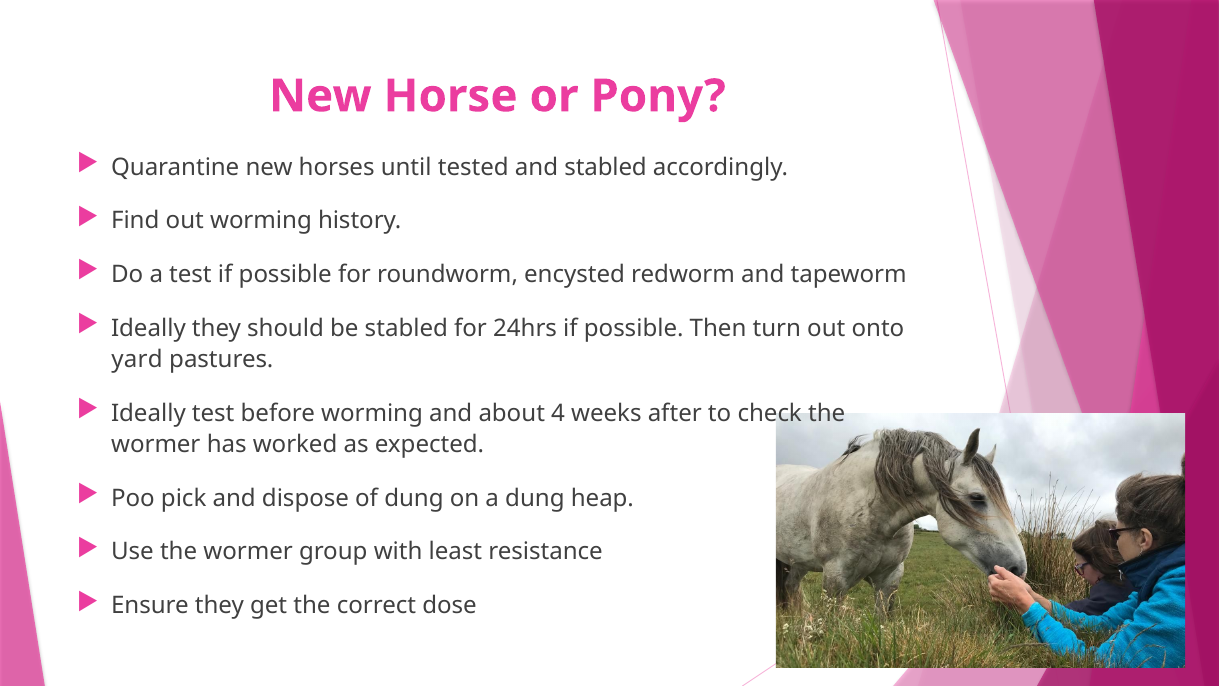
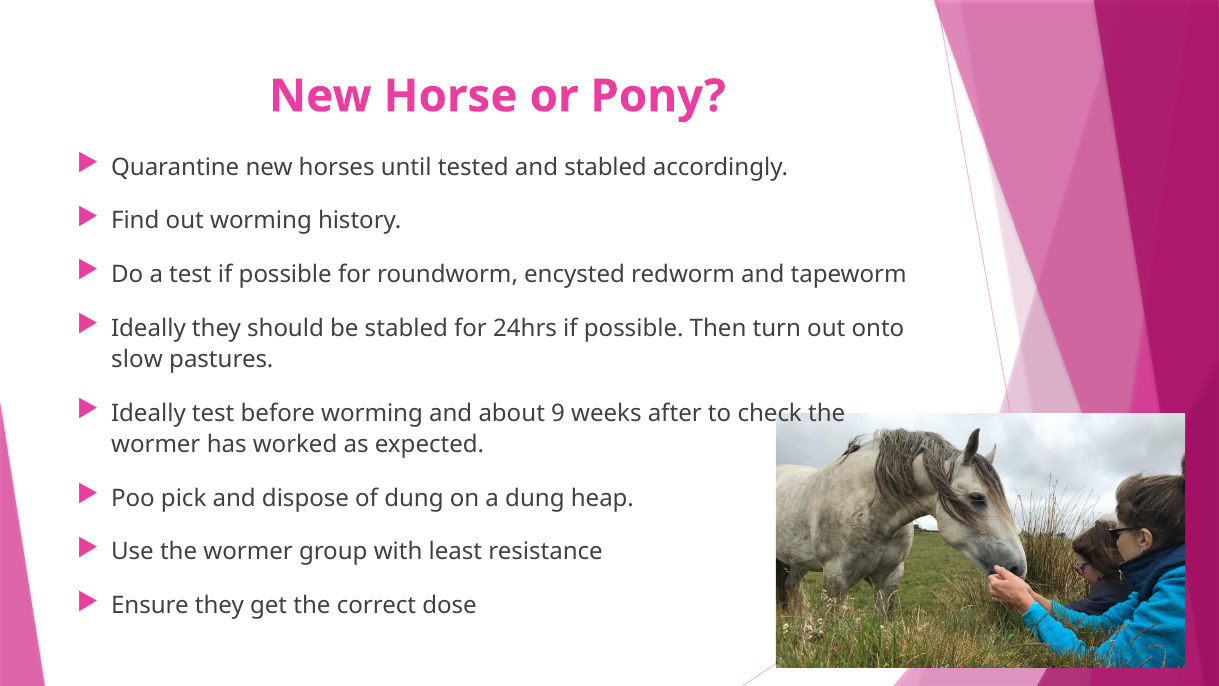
yard: yard -> slow
4: 4 -> 9
